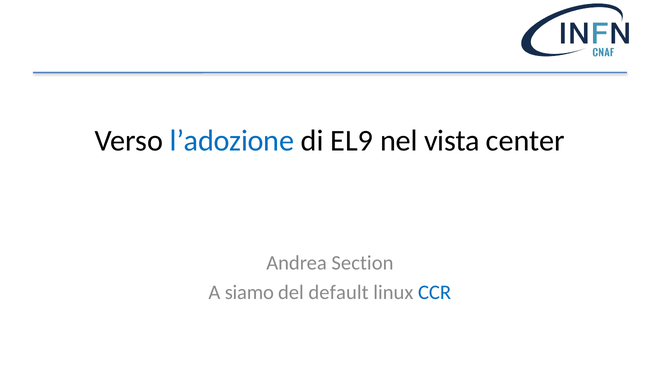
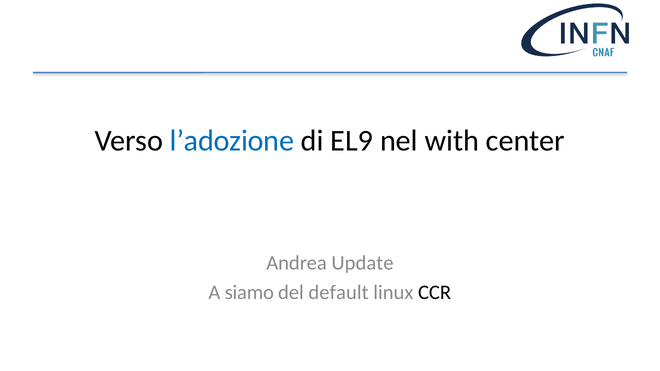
vista: vista -> with
Section: Section -> Update
CCR colour: blue -> black
